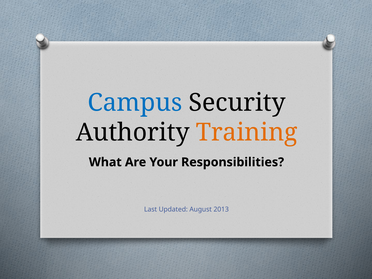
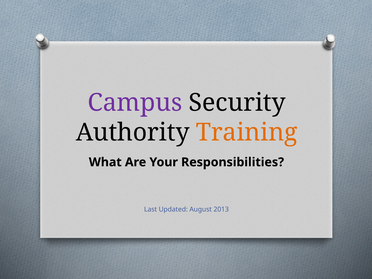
Campus colour: blue -> purple
